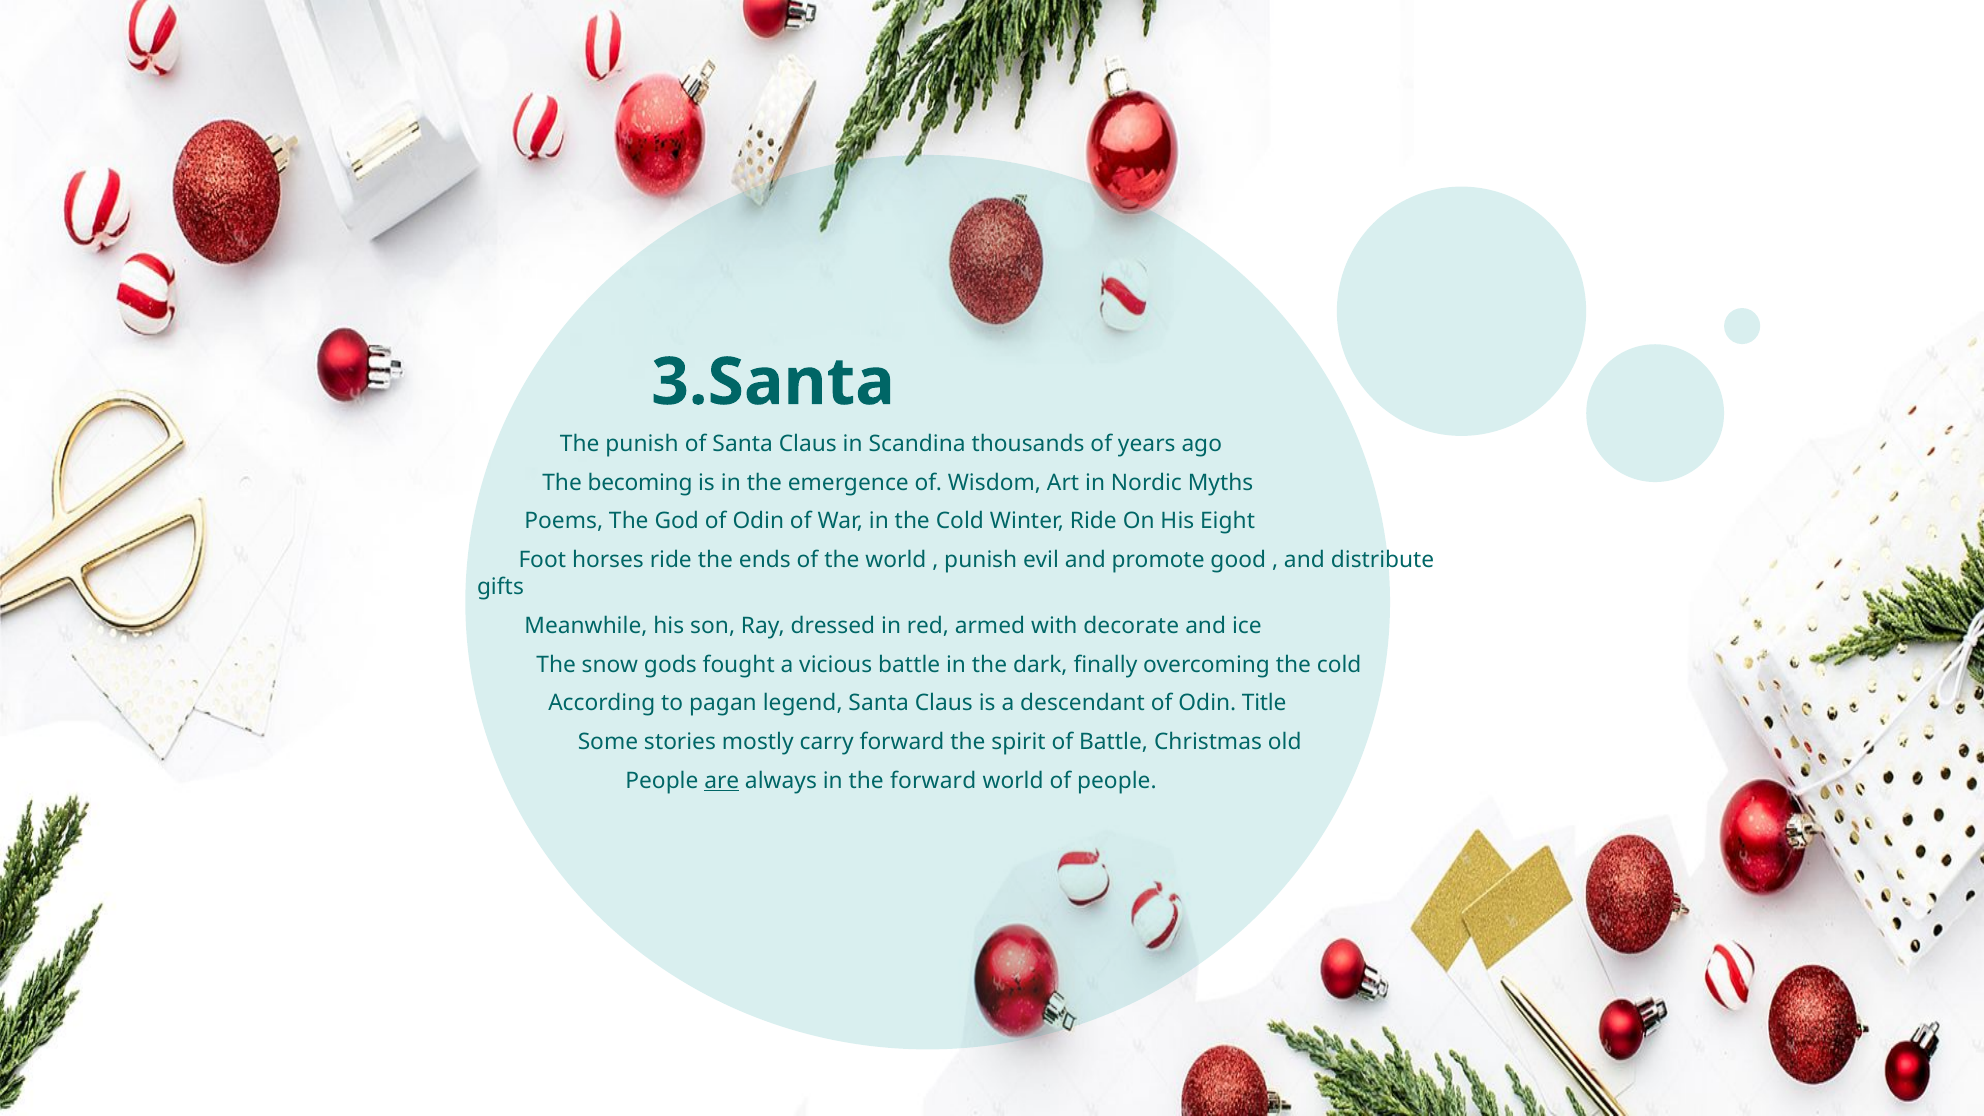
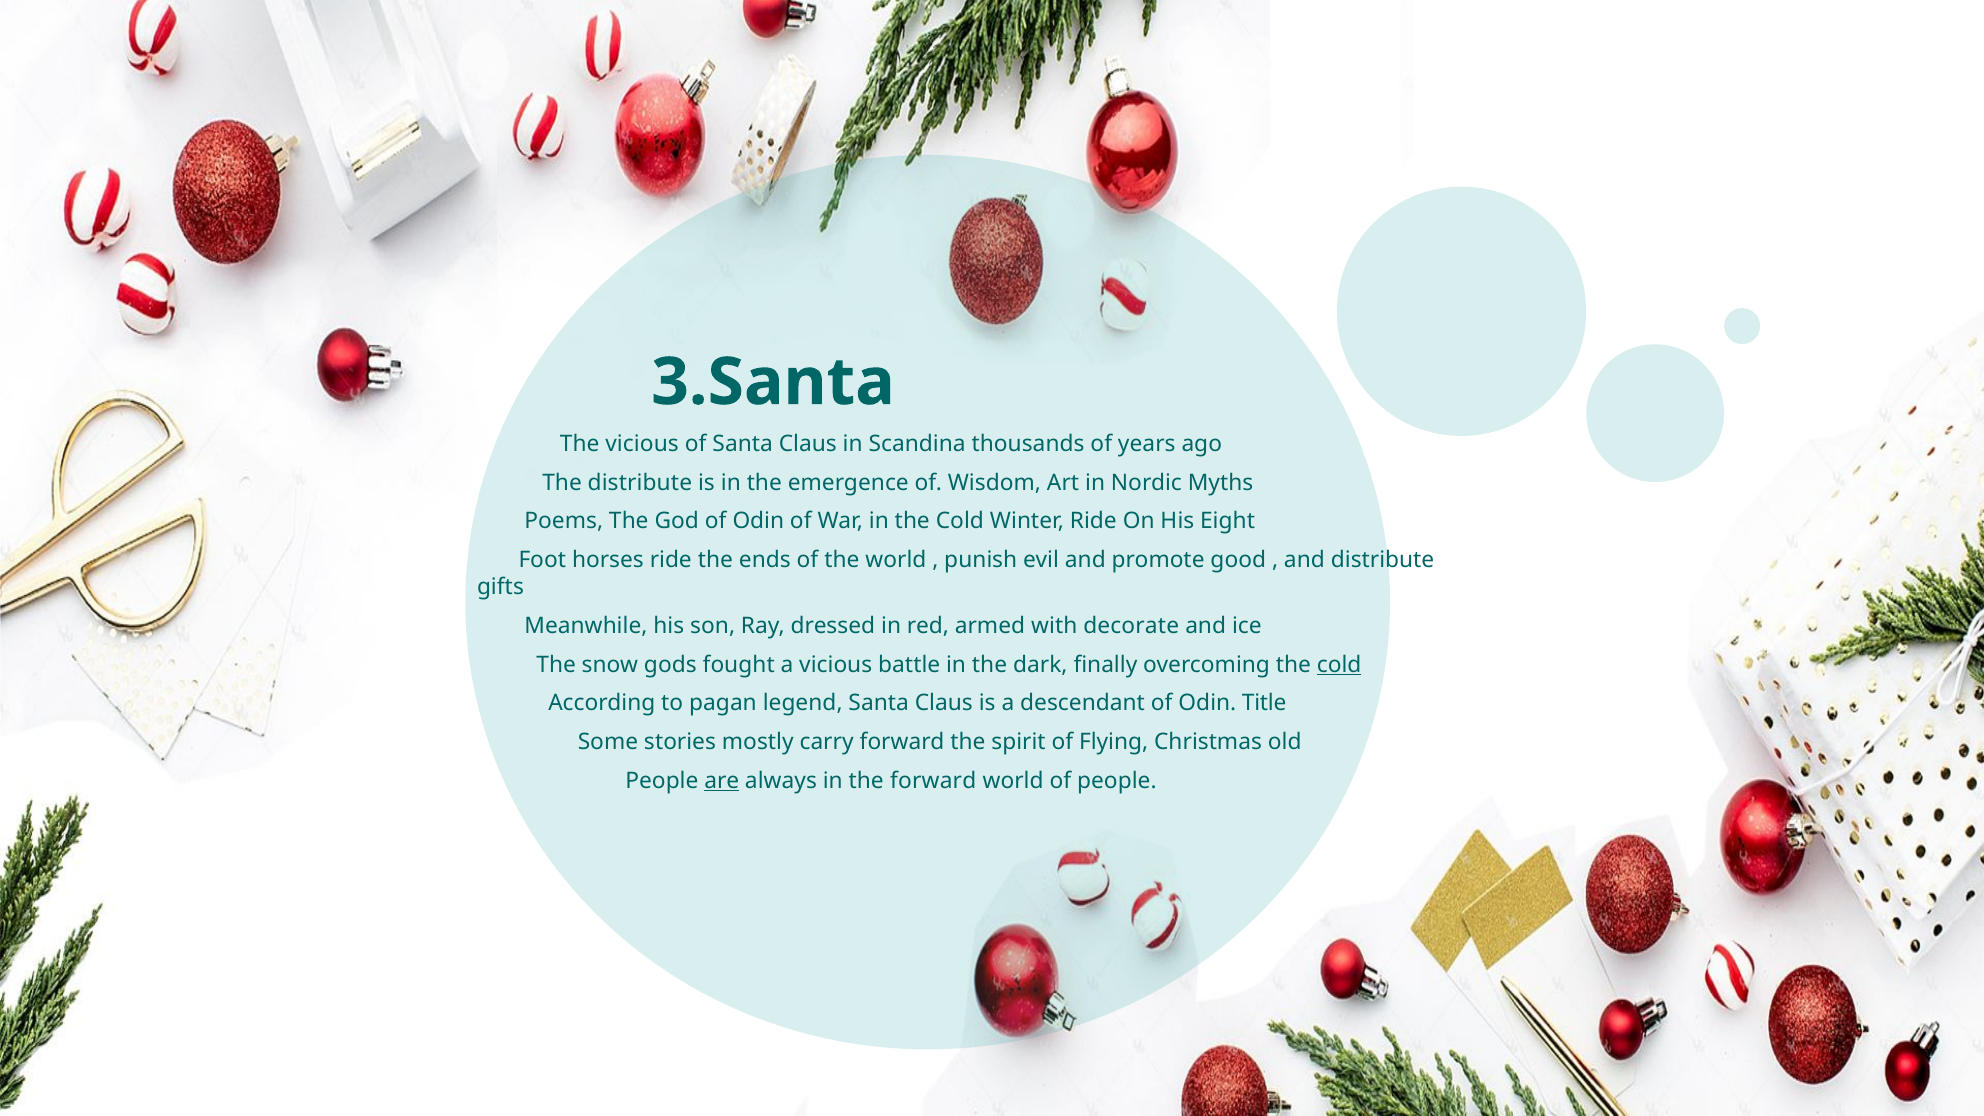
The punish: punish -> vicious
The becoming: becoming -> distribute
cold at (1339, 665) underline: none -> present
of Battle: Battle -> Flying
